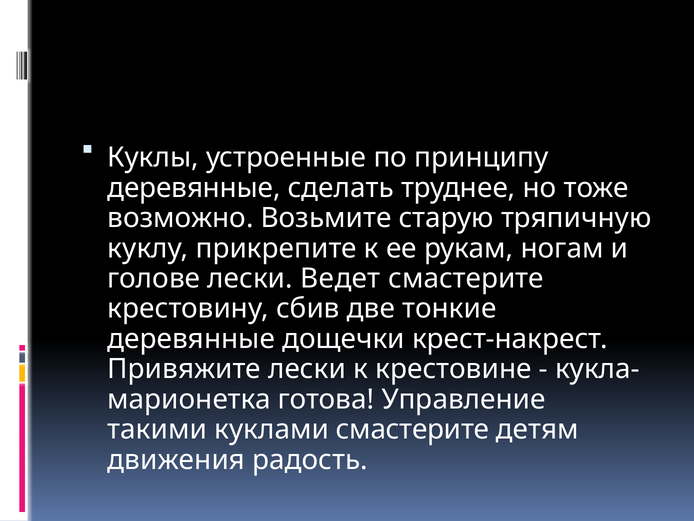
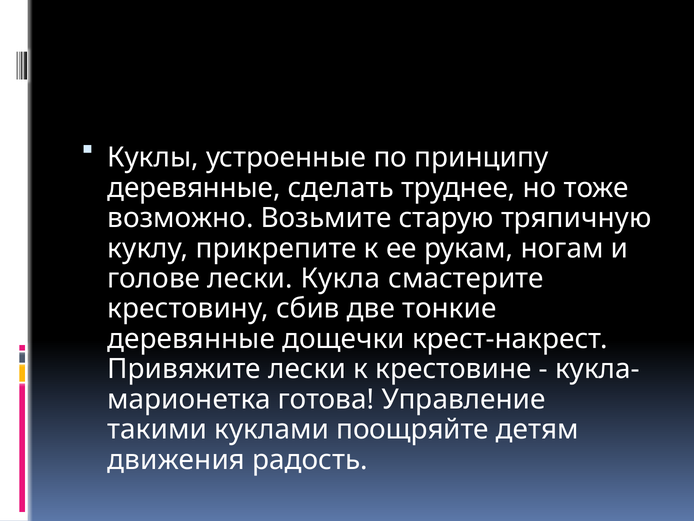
Ведет: Ведет -> Кукла
куклами смастерите: смастерите -> поощряйте
